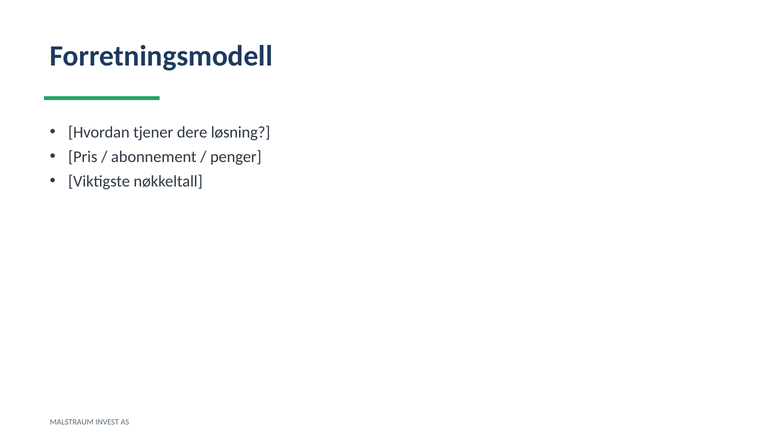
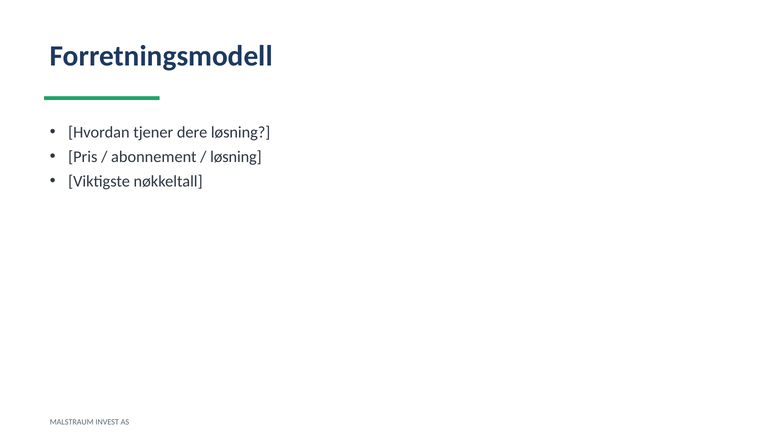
penger at (236, 157): penger -> løsning
